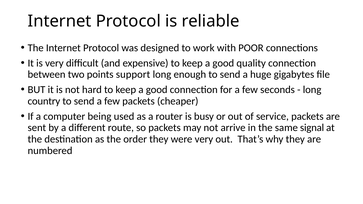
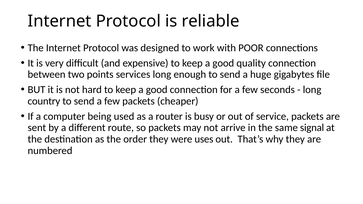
support: support -> services
were very: very -> uses
